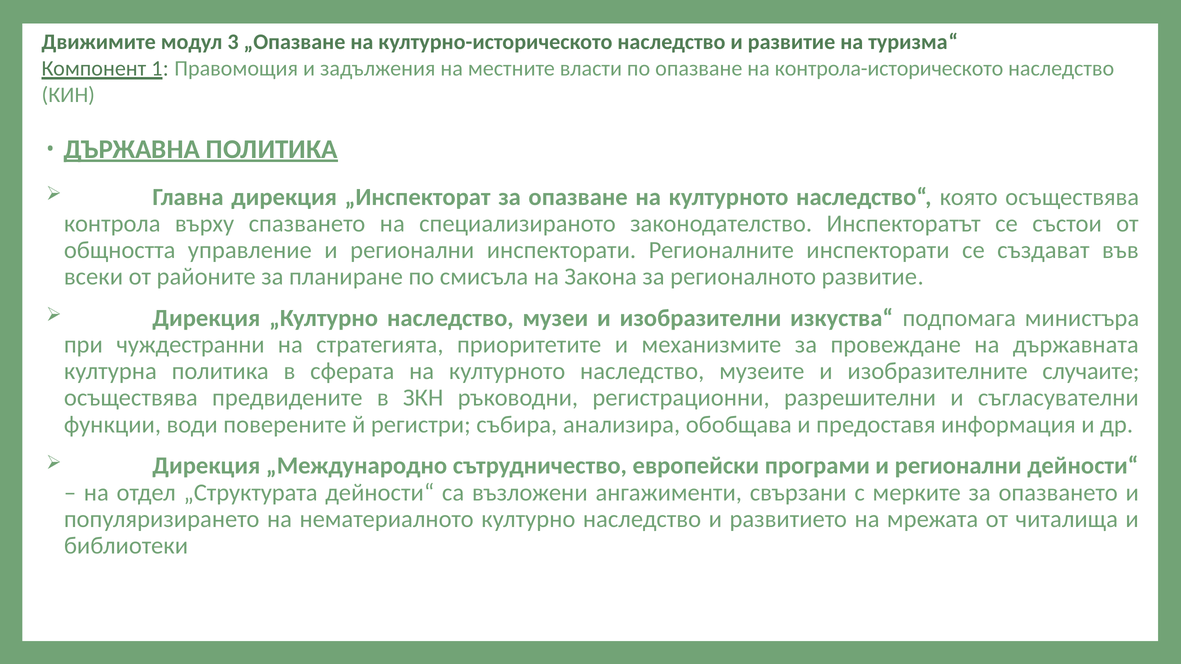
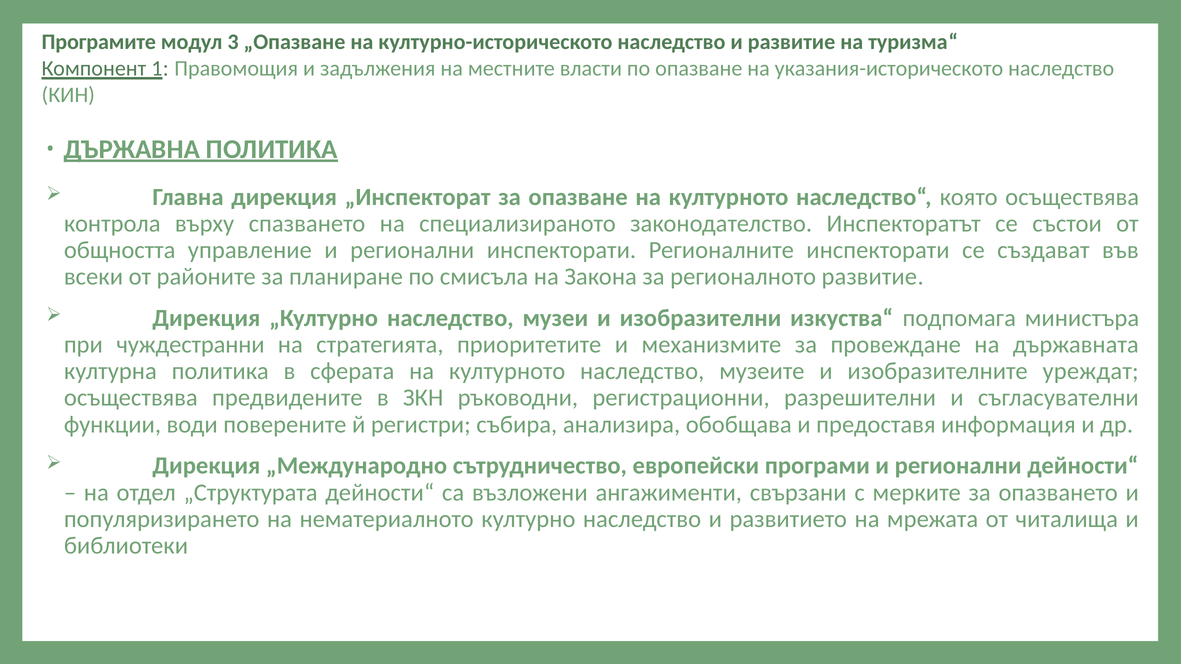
Движимите: Движимите -> Програмите
контрола-историческото: контрола-историческото -> указания-историческото
случаите: случаите -> уреждат
